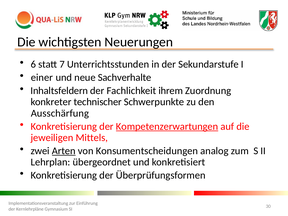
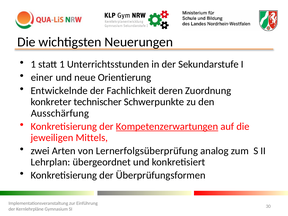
6 at (33, 64): 6 -> 1
statt 7: 7 -> 1
Sachverhalte: Sachverhalte -> Orientierung
Inhaltsfeldern: Inhaltsfeldern -> Entwickelnde
ihrem: ihrem -> deren
Arten underline: present -> none
Konsumentscheidungen: Konsumentscheidungen -> Lernerfolgsüberprüfung
